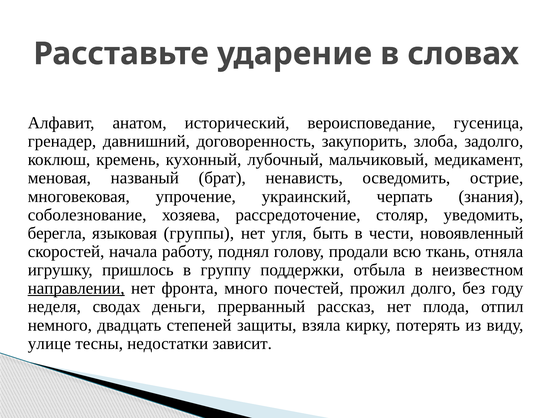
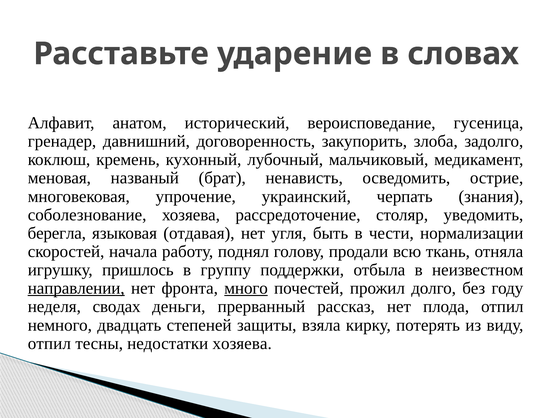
группы: группы -> отдавая
новоявленный: новоявленный -> нормализации
много underline: none -> present
улице at (49, 343): улице -> отпил
недостатки зависит: зависит -> хозяева
